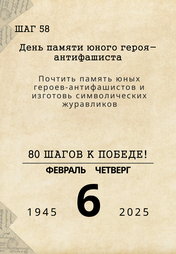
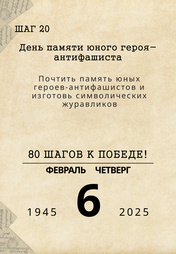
58: 58 -> 20
